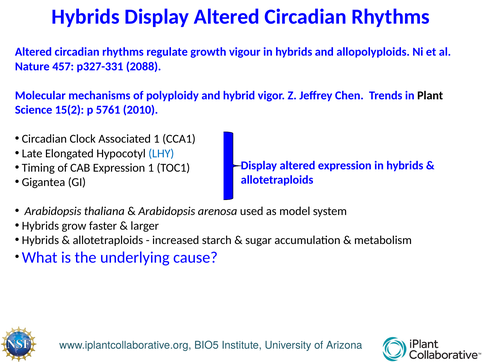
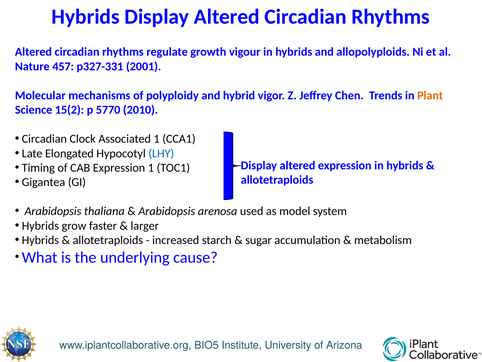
2088: 2088 -> 2001
Plant colour: black -> orange
5761: 5761 -> 5770
